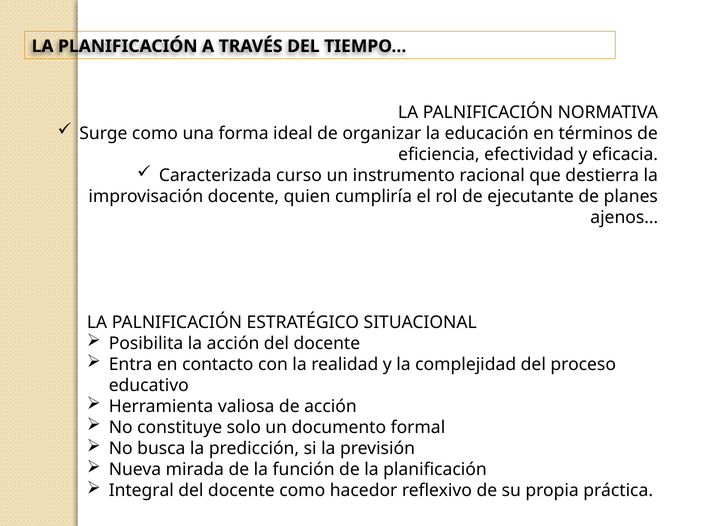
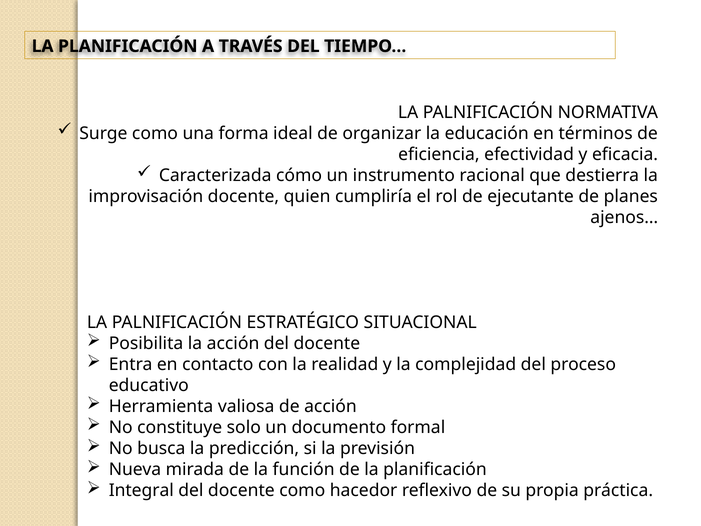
curso: curso -> cómo
